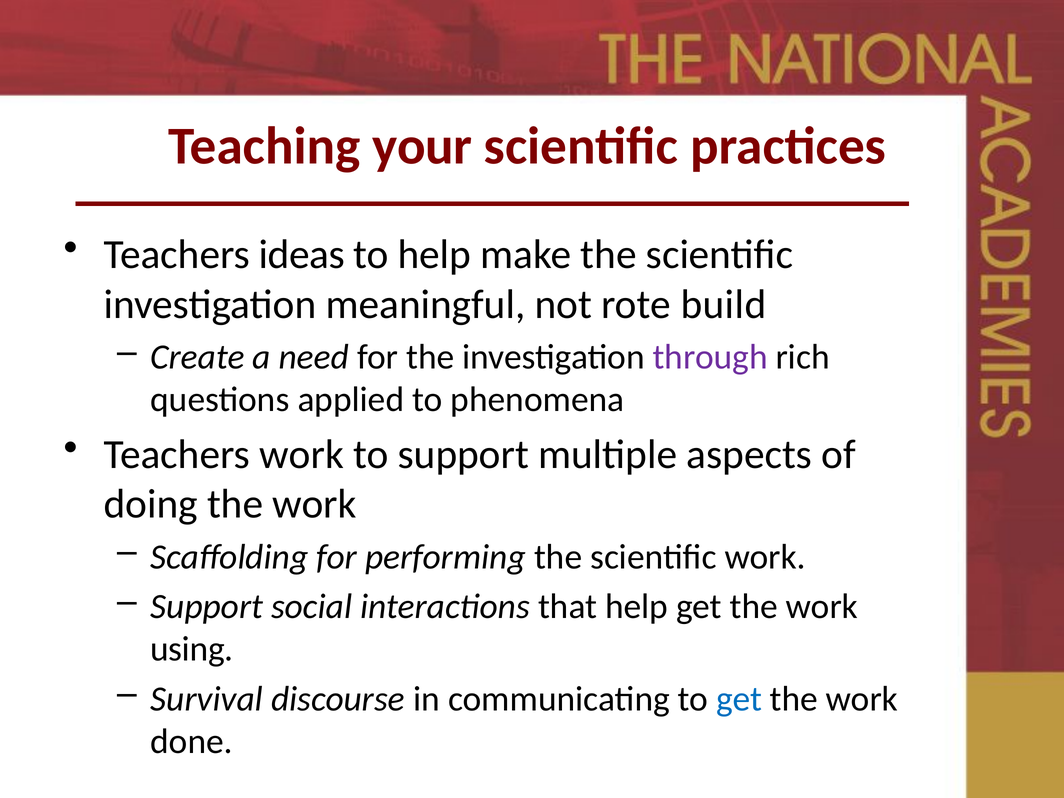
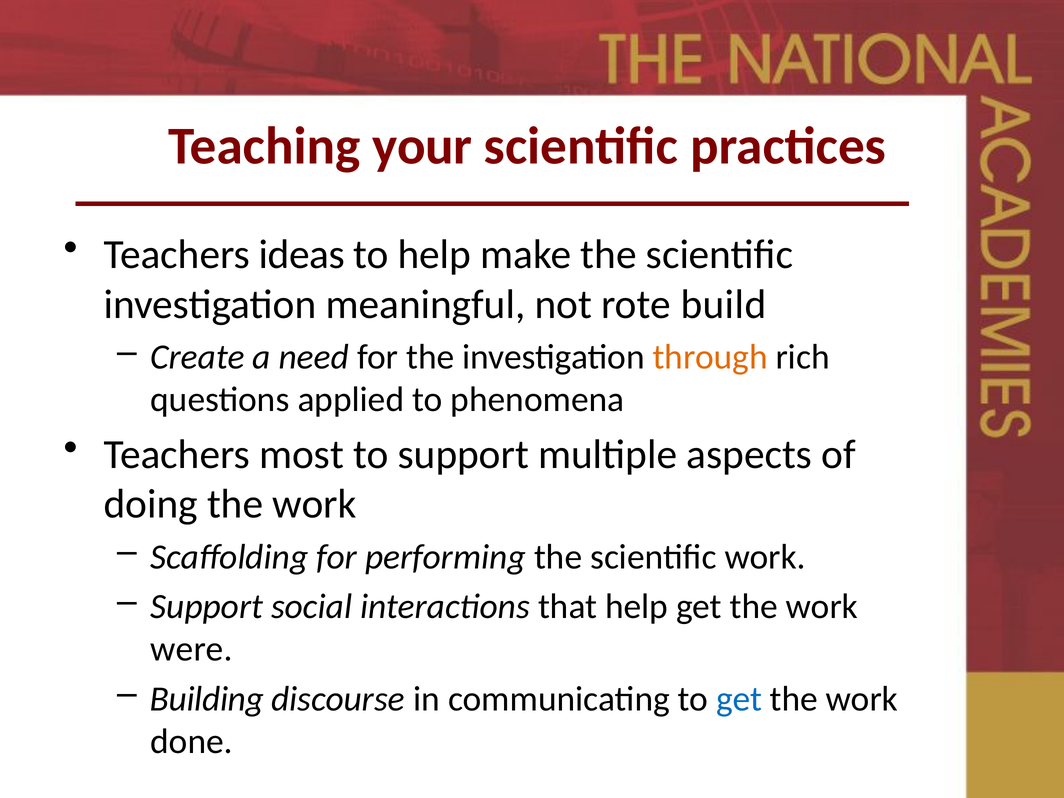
through colour: purple -> orange
Teachers work: work -> most
using: using -> were
Survival: Survival -> Building
